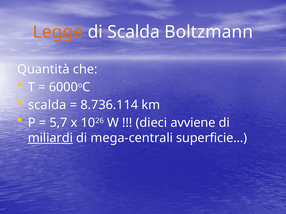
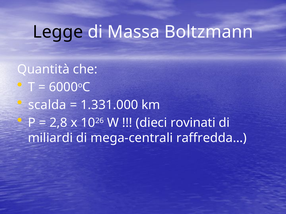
Legge colour: orange -> black
di Scalda: Scalda -> Massa
8.736.114: 8.736.114 -> 1.331.000
5,7: 5,7 -> 2,8
avviene: avviene -> rovinati
miliardi underline: present -> none
superficie…: superficie… -> raffredda…
